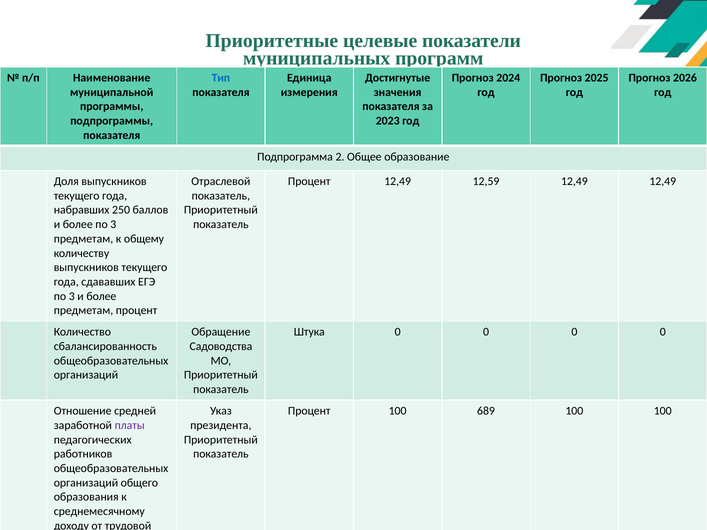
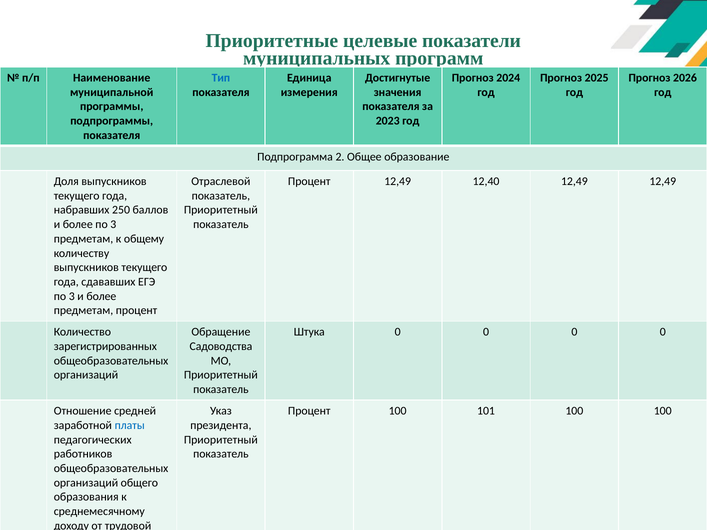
12,59: 12,59 -> 12,40
сбалансированность: сбалансированность -> зарегистрированных
689: 689 -> 101
платы colour: purple -> blue
